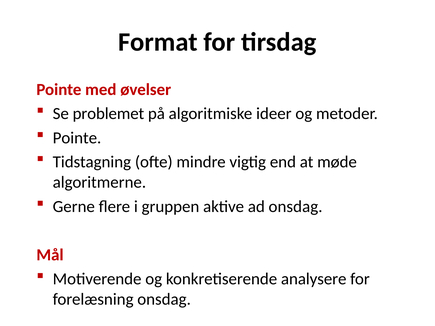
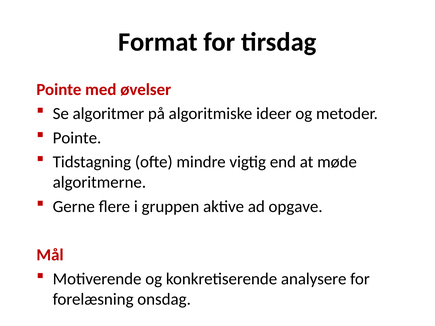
problemet: problemet -> algoritmer
ad onsdag: onsdag -> opgave
